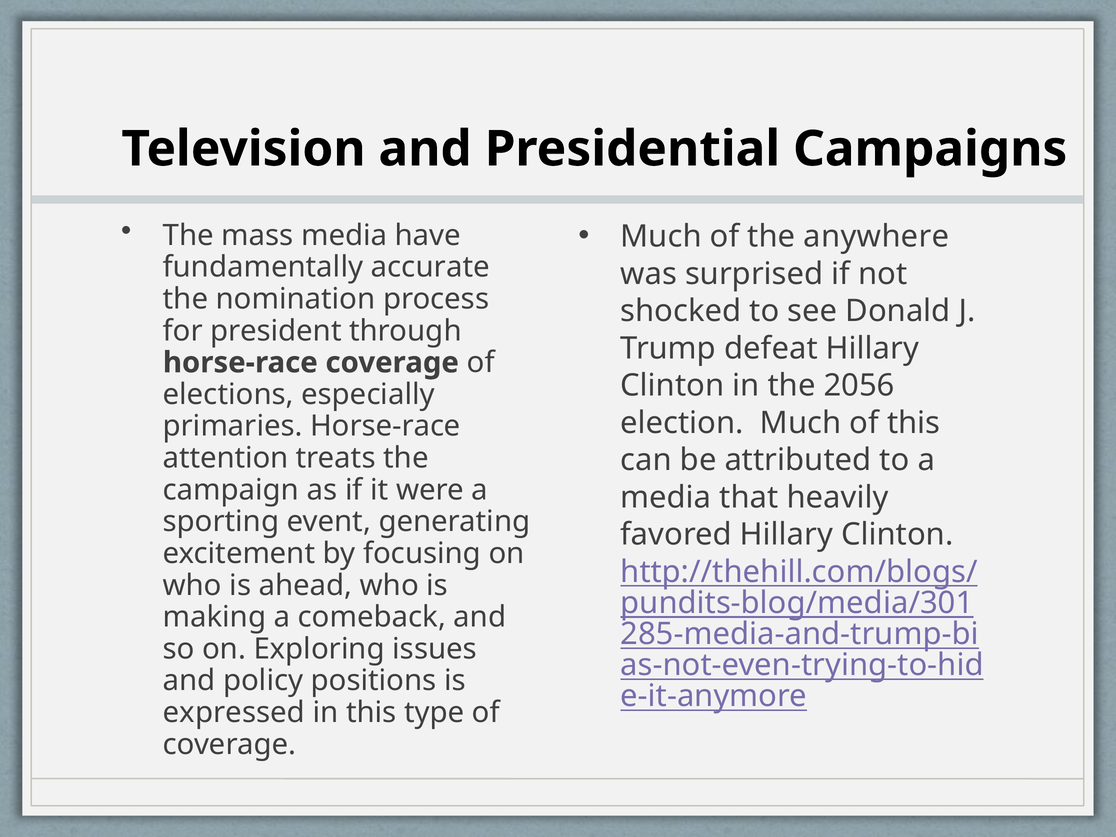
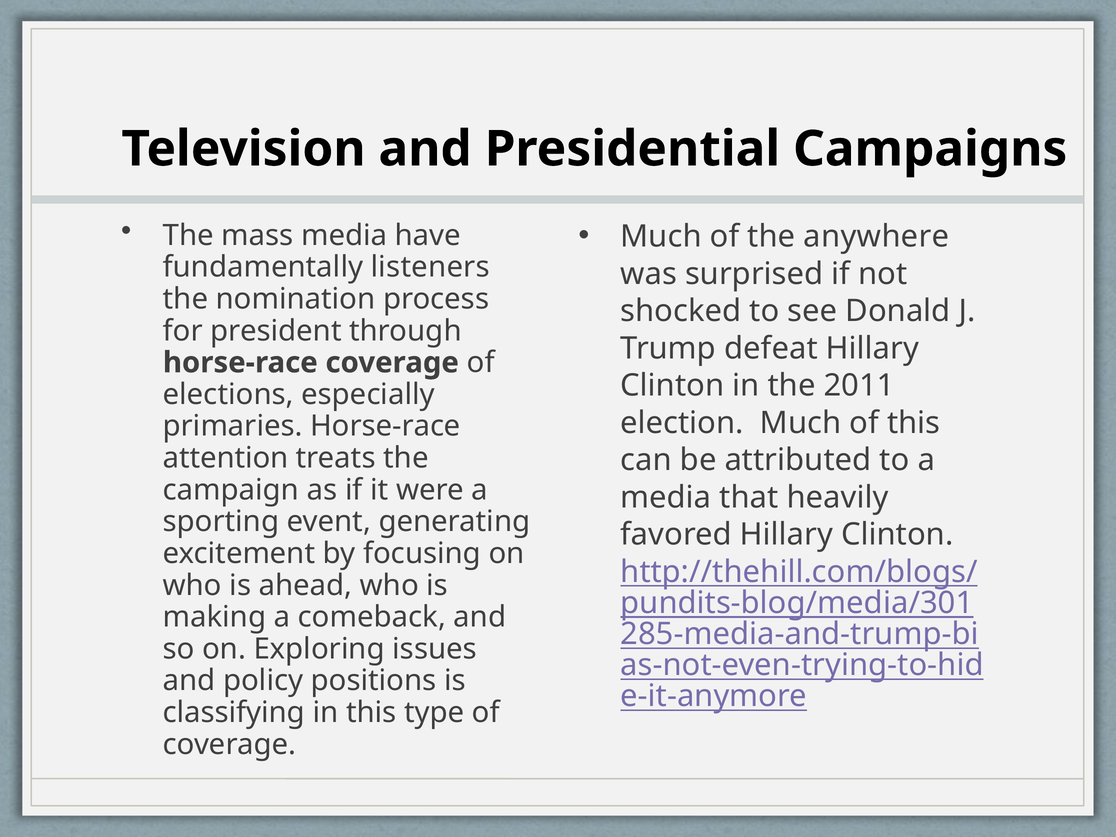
accurate: accurate -> listeners
2056: 2056 -> 2011
expressed: expressed -> classifying
